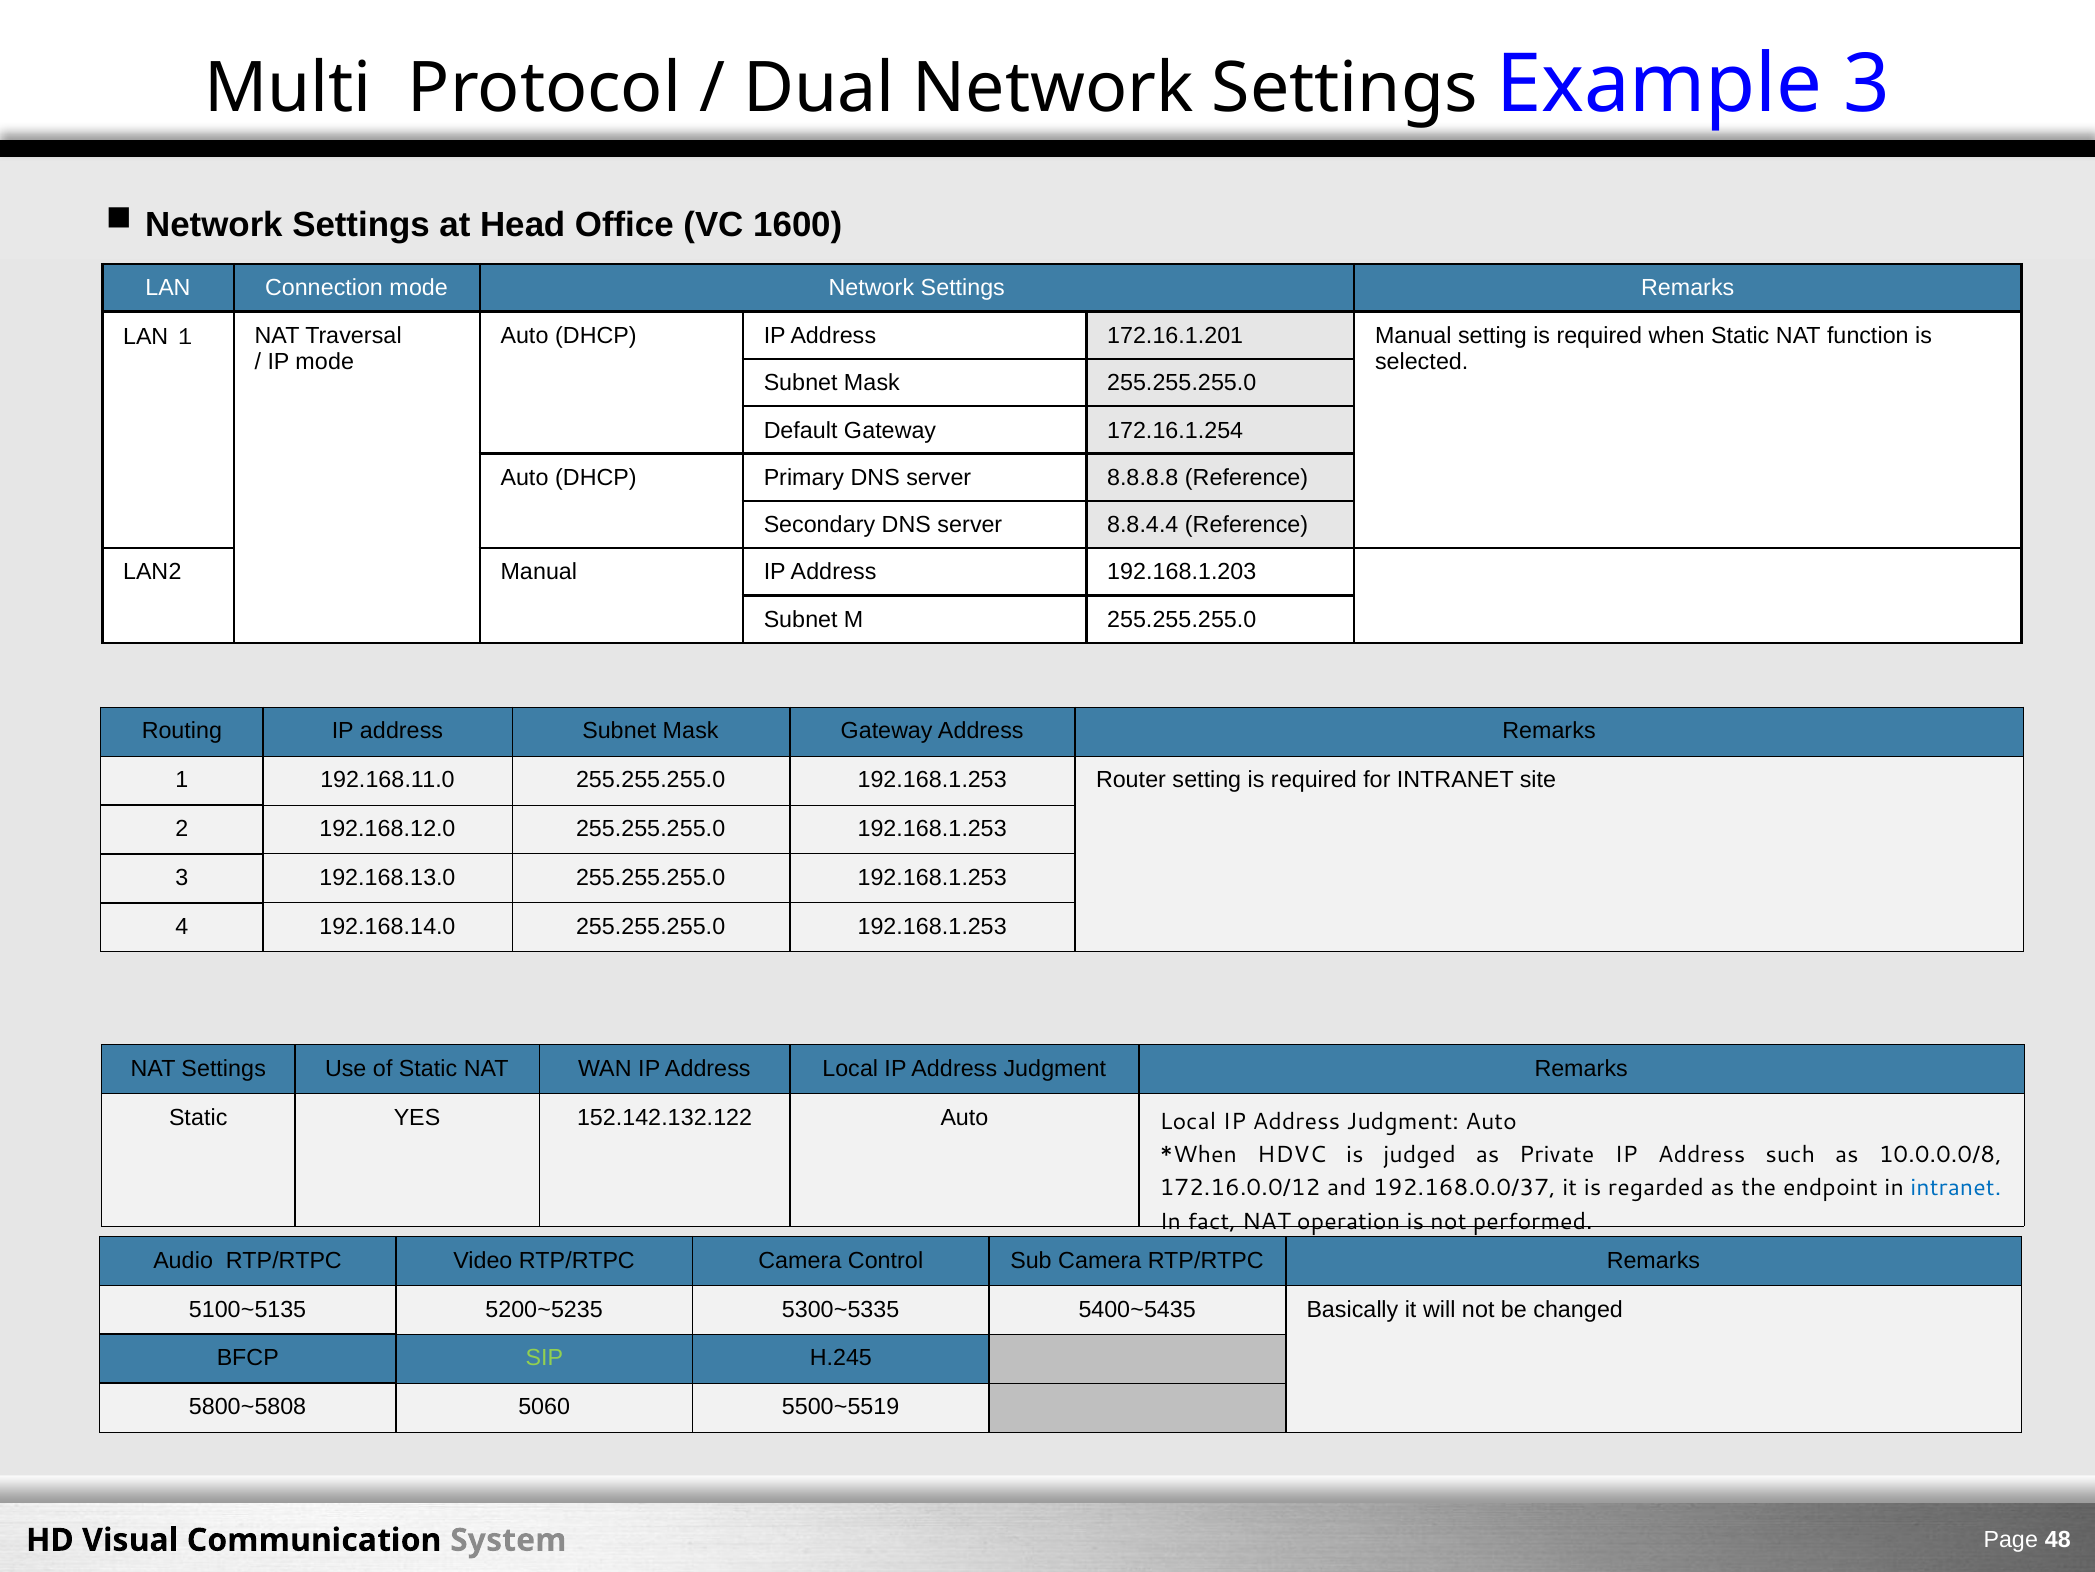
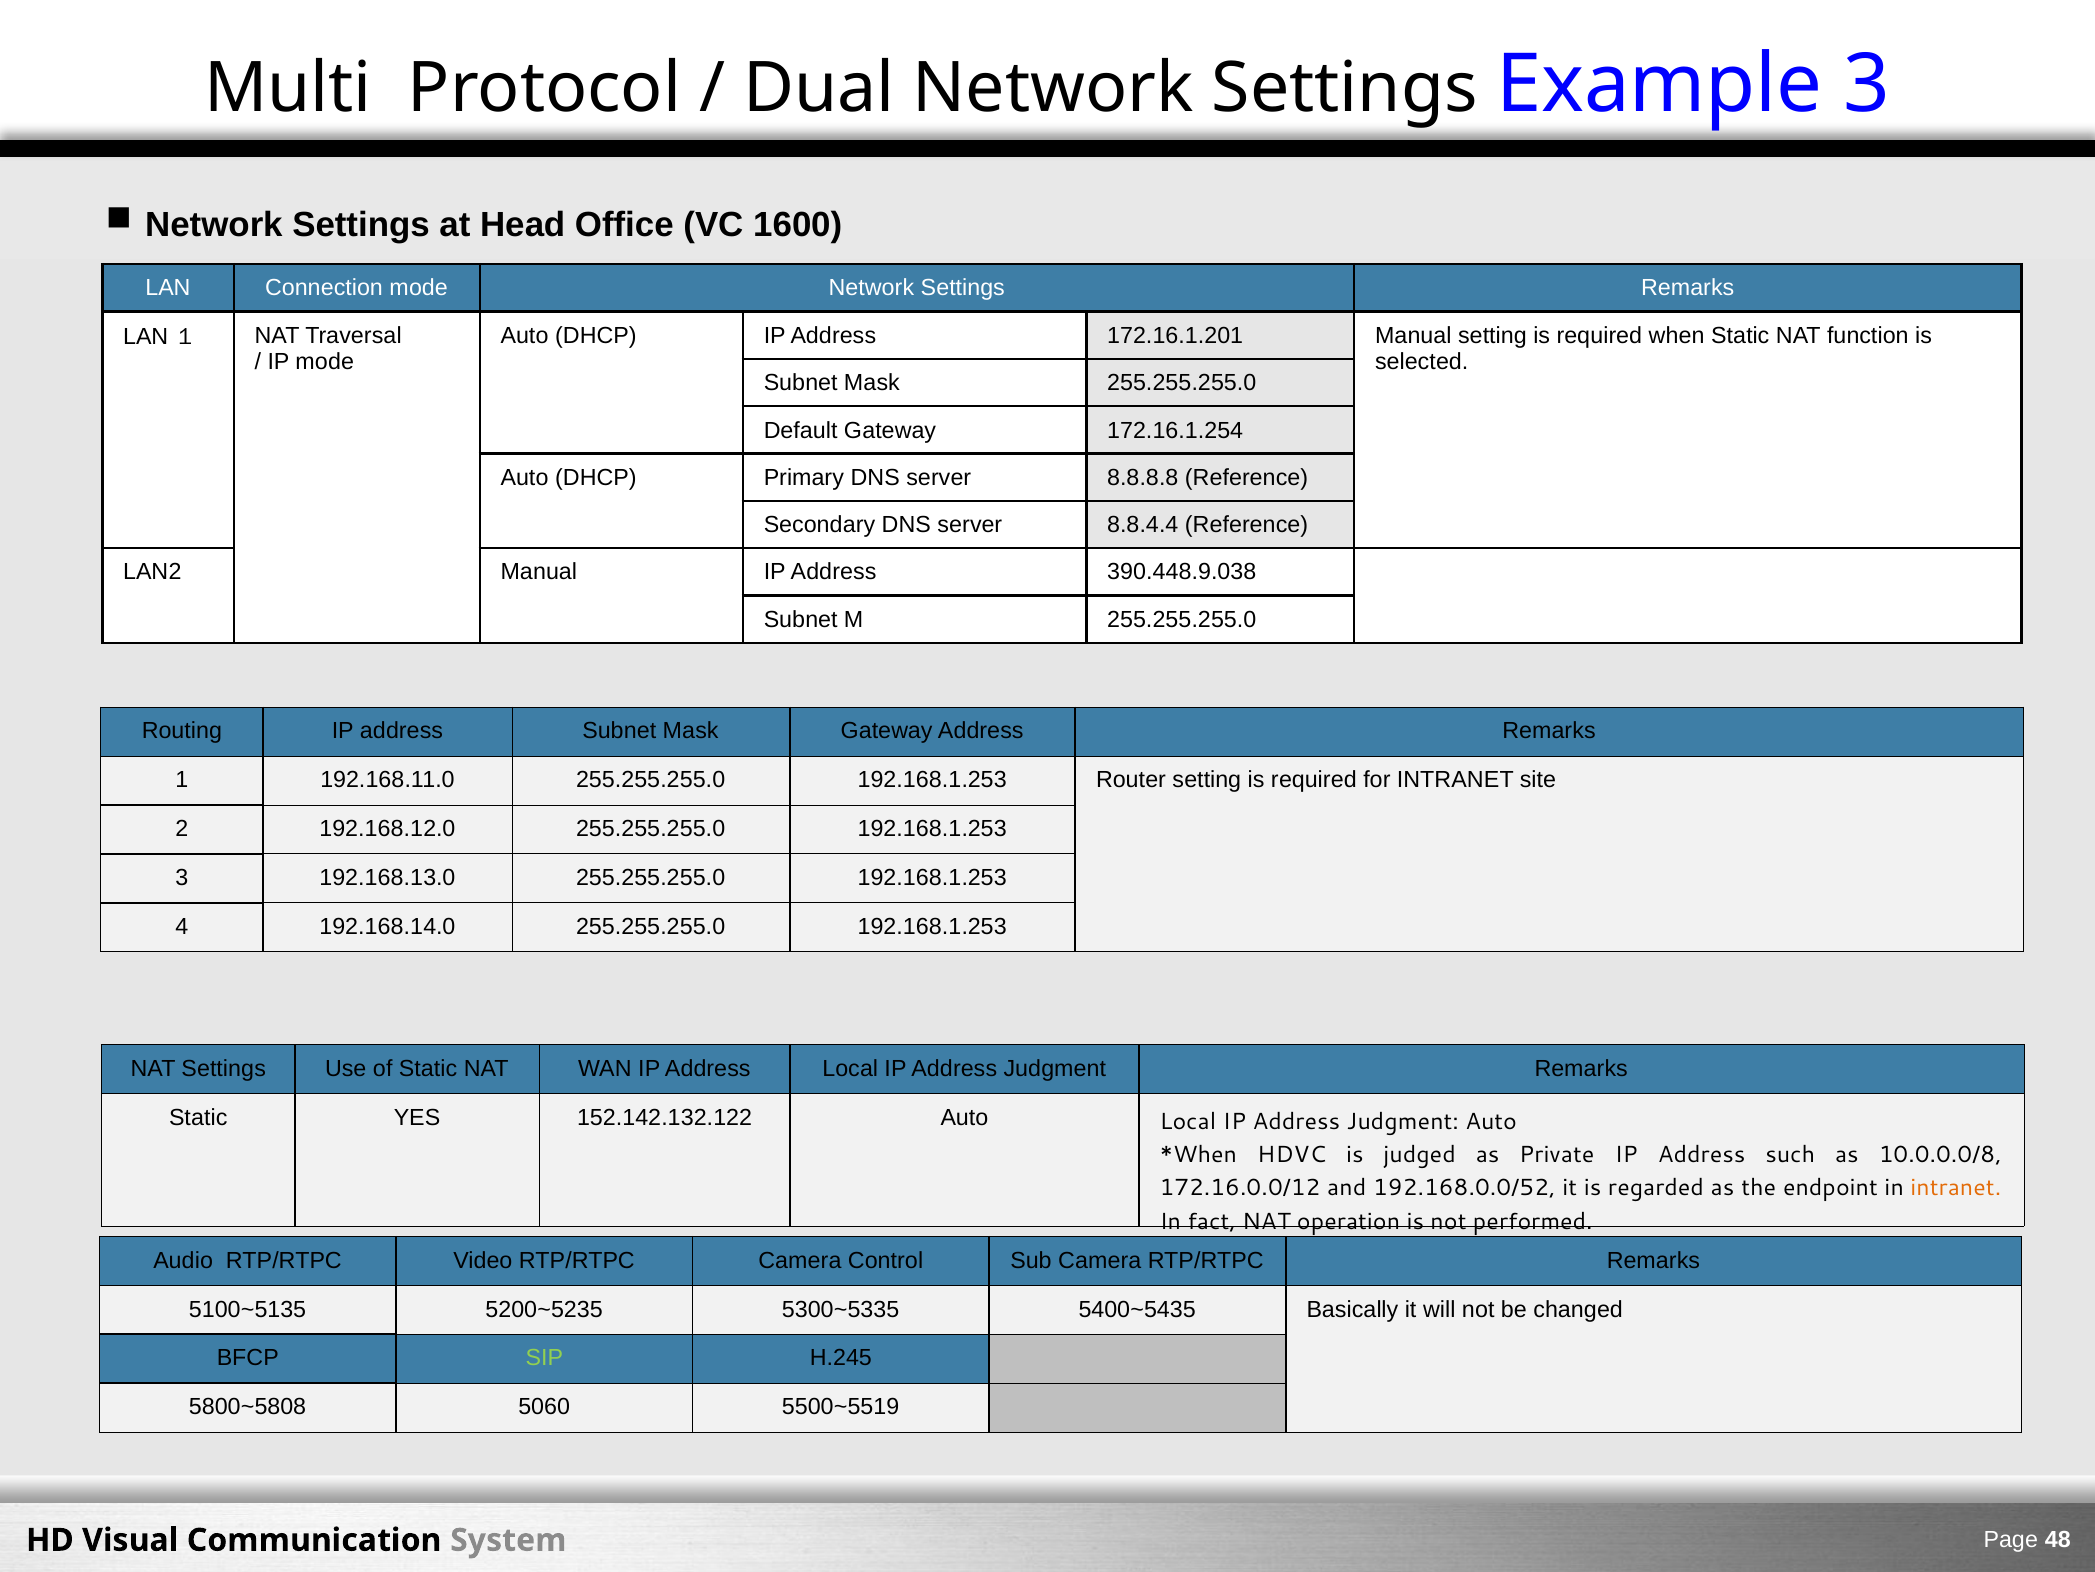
192.168.1.203: 192.168.1.203 -> 390.448.9.038
192.168.0.0/37: 192.168.0.0/37 -> 192.168.0.0/52
intranet at (1956, 1188) colour: blue -> orange
